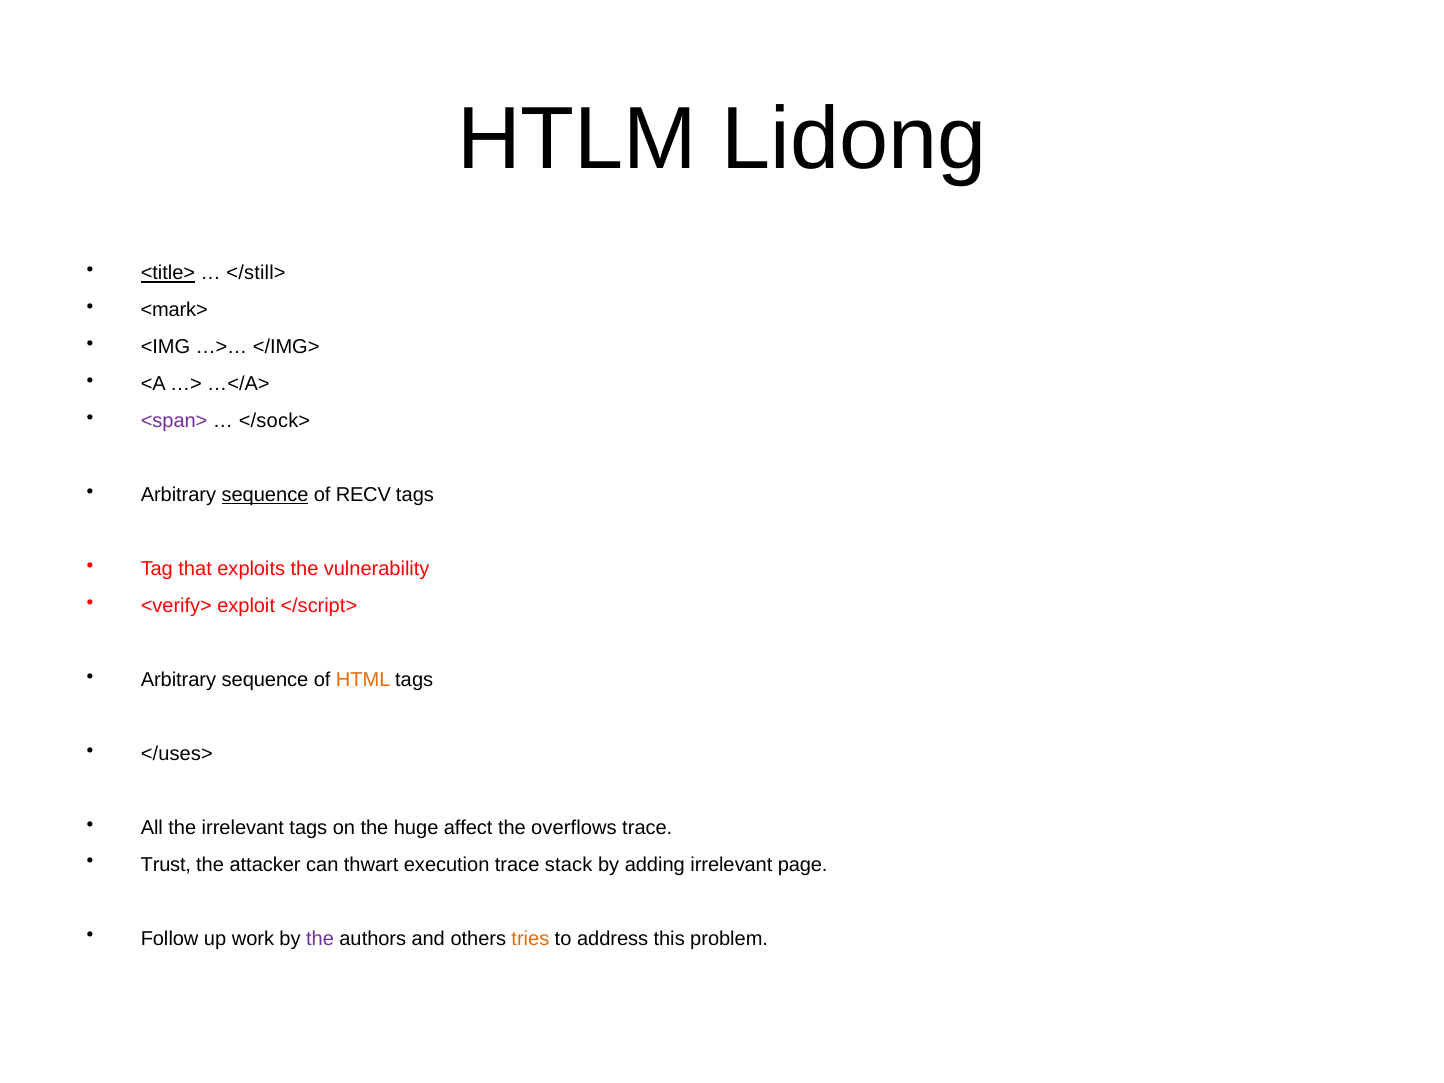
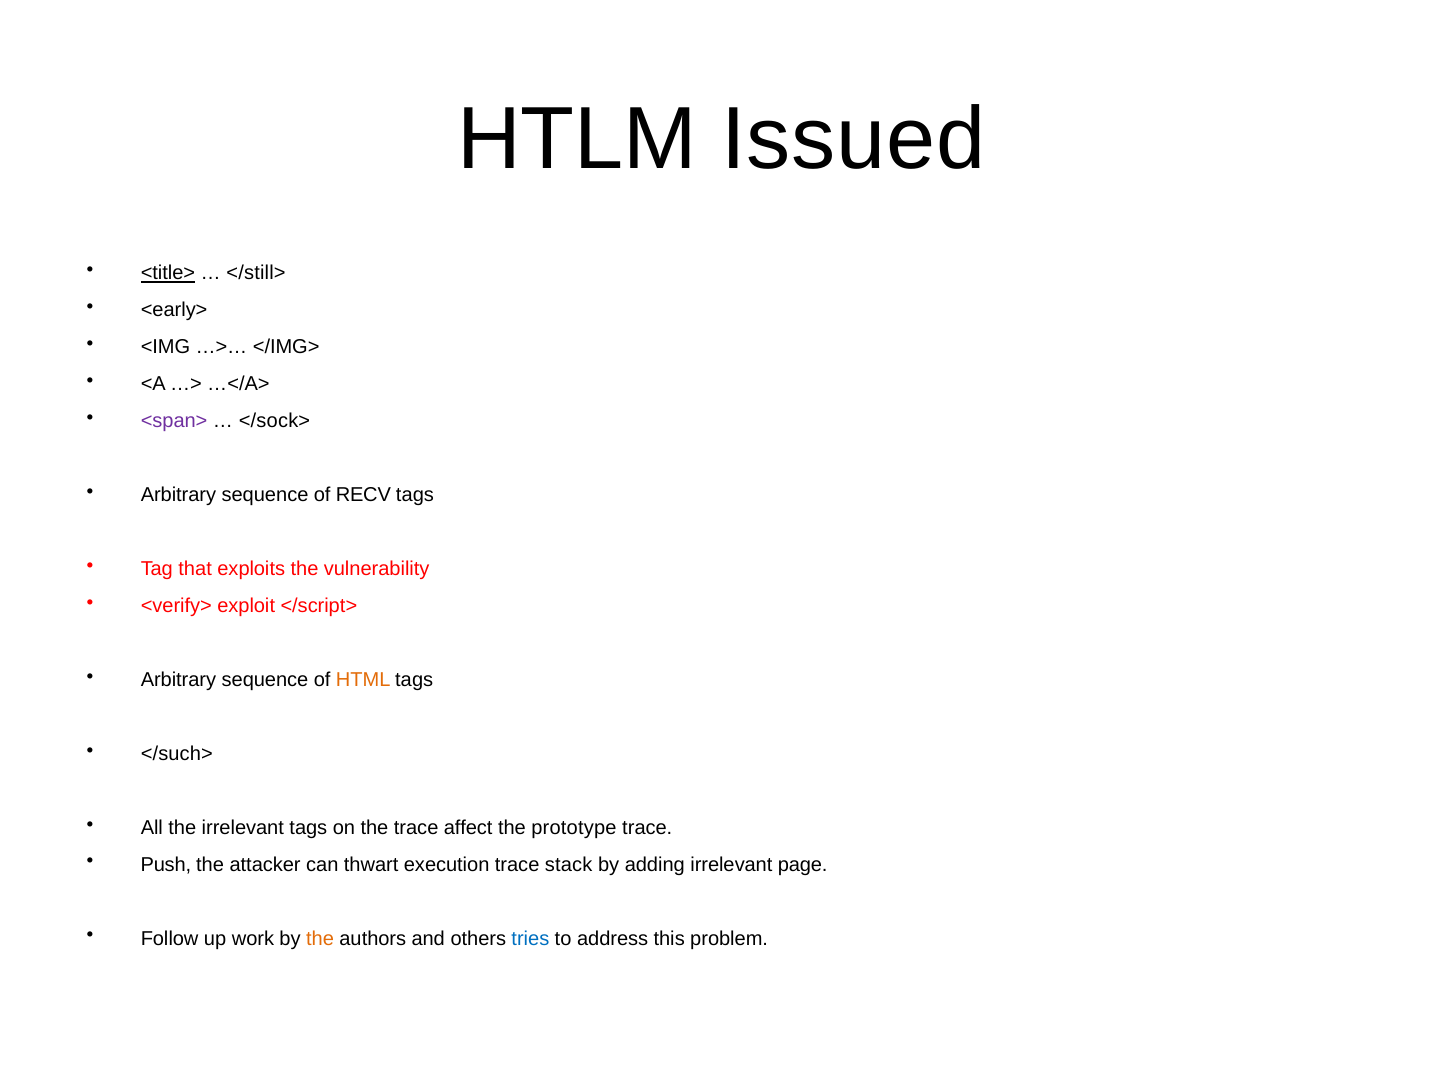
Lidong: Lidong -> Issued
<mark>: <mark> -> <early>
sequence at (265, 495) underline: present -> none
</uses>: </uses> -> </such>
the huge: huge -> trace
overflows: overflows -> prototype
Trust: Trust -> Push
the at (320, 939) colour: purple -> orange
tries colour: orange -> blue
